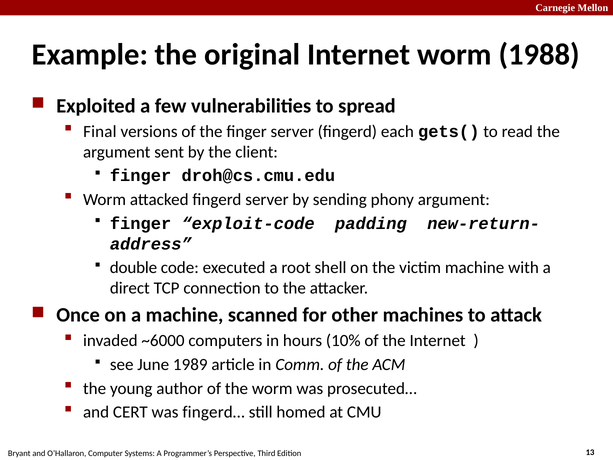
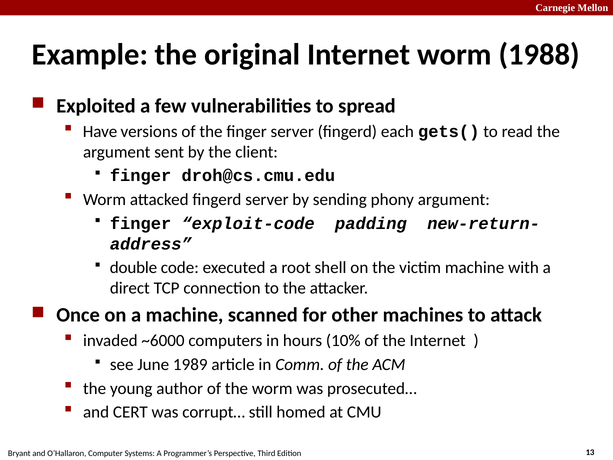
Final: Final -> Have
fingerd…: fingerd… -> corrupt…
